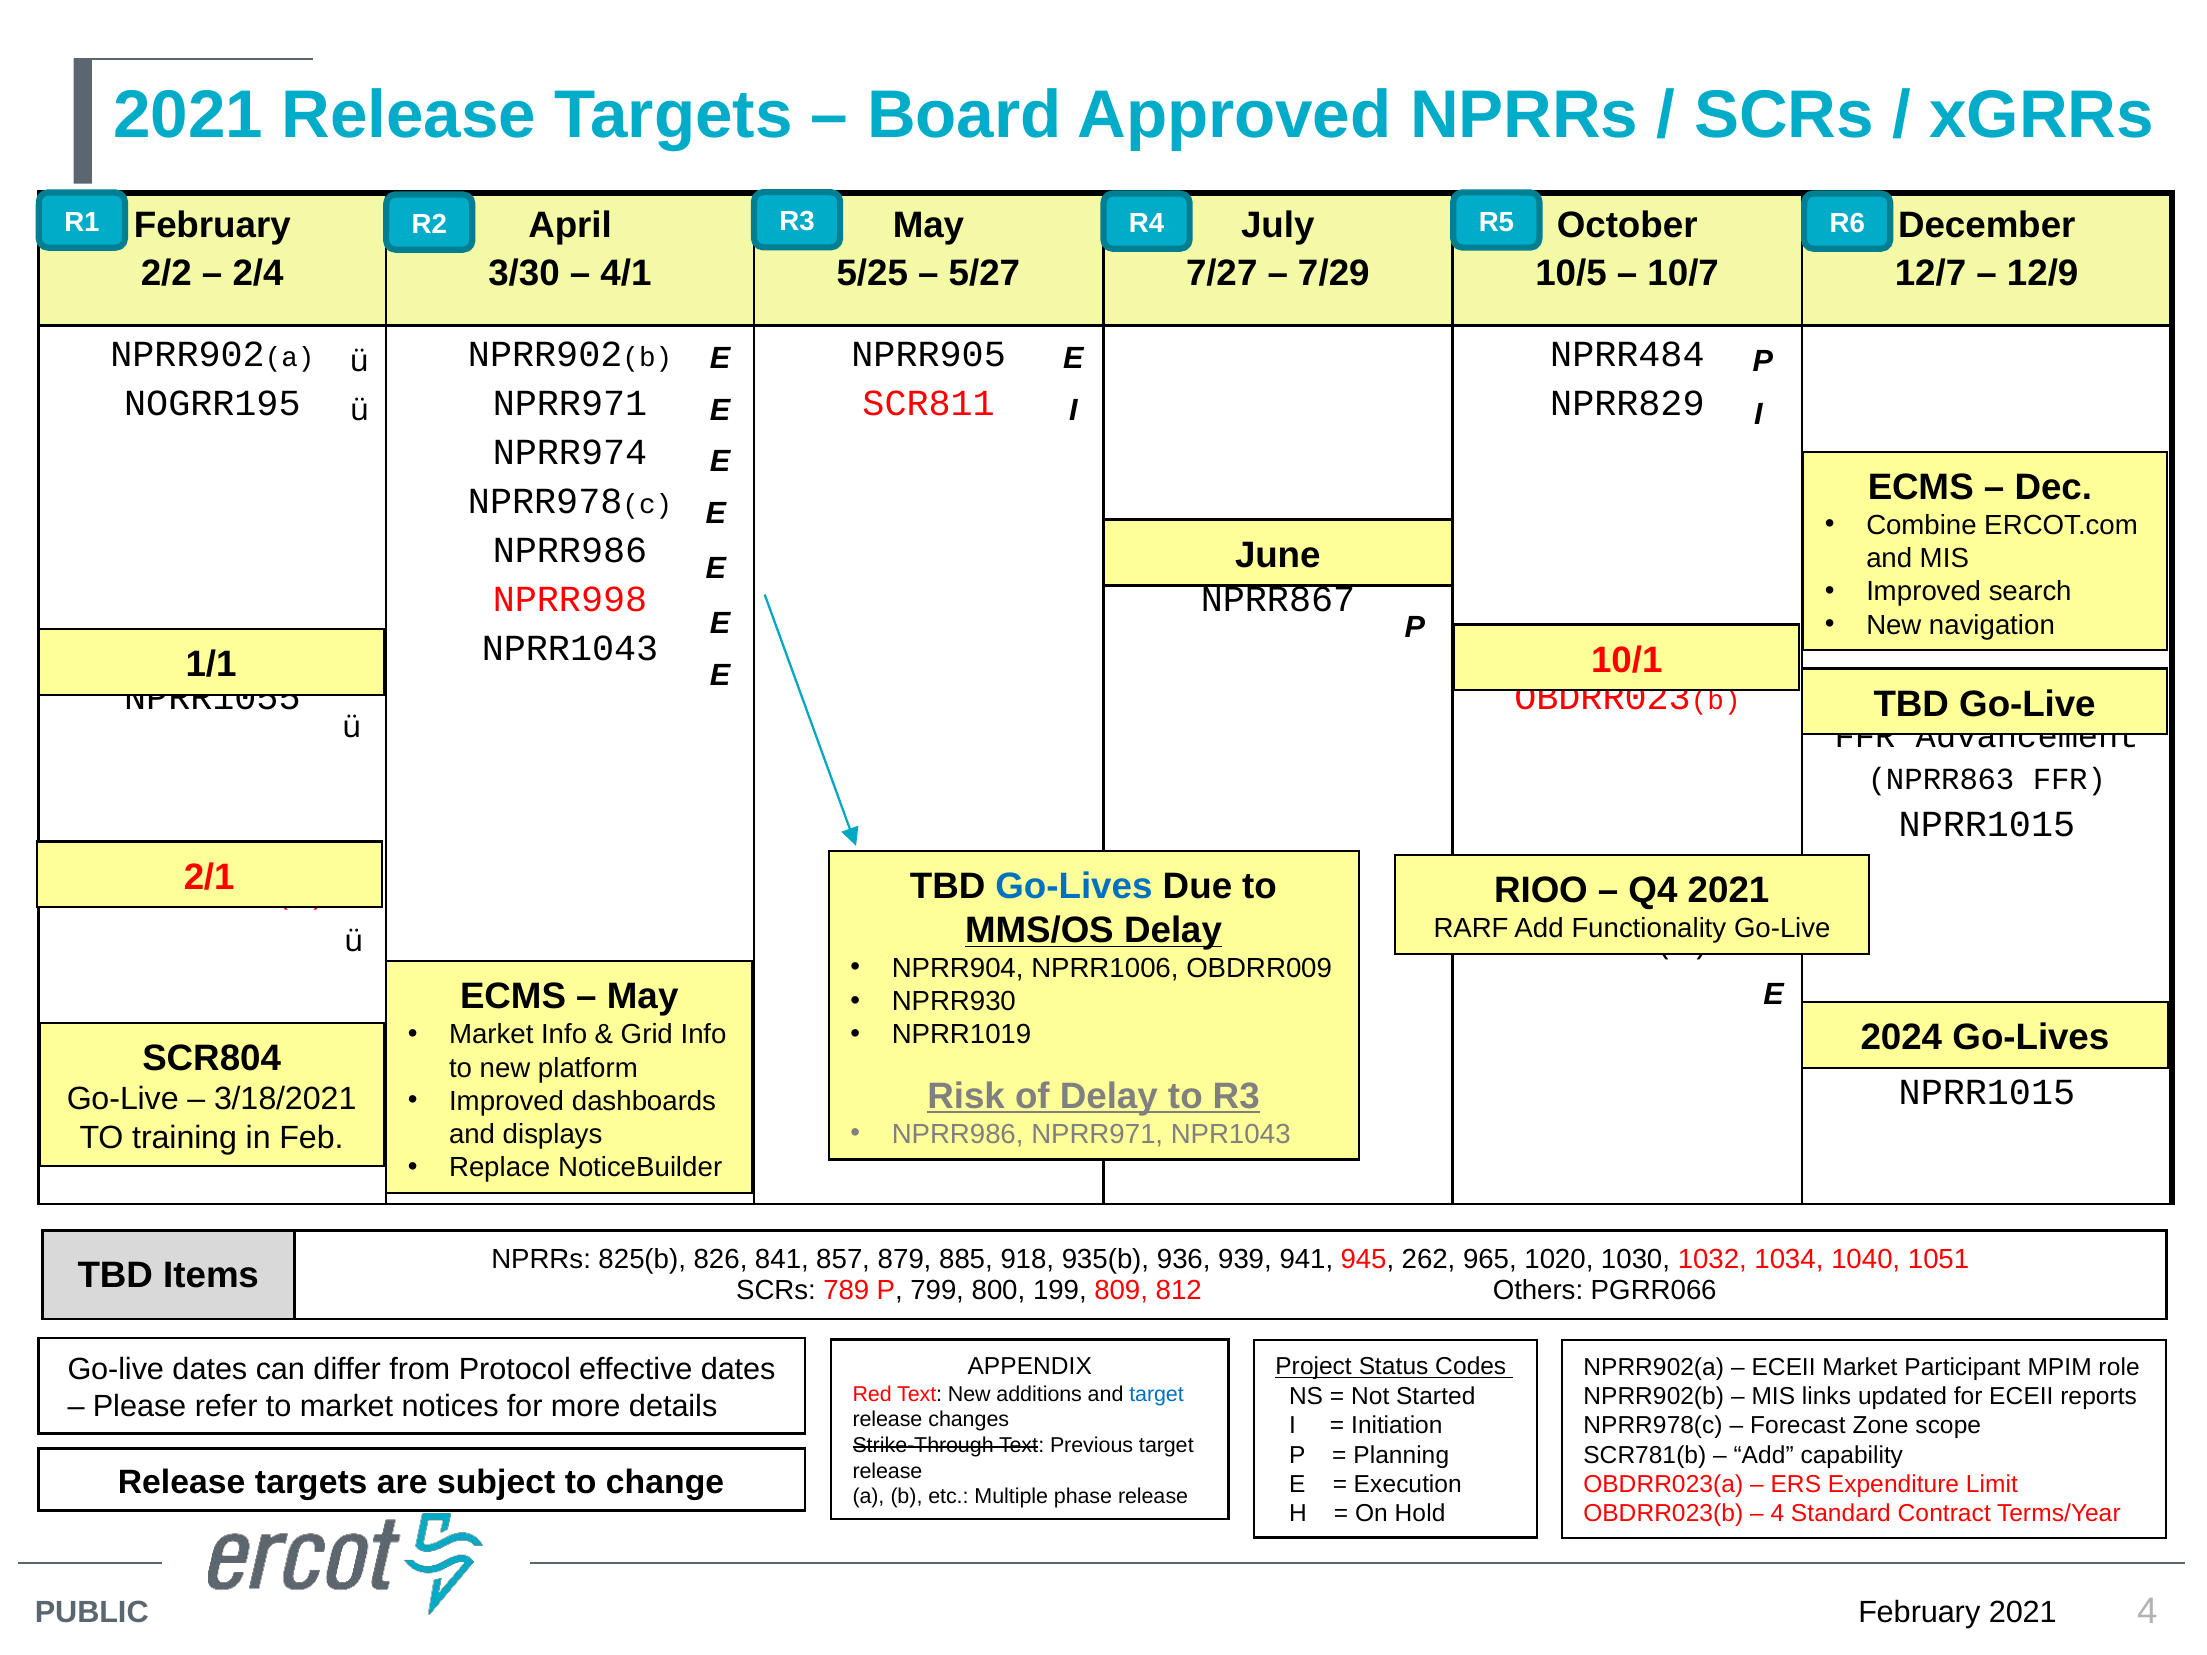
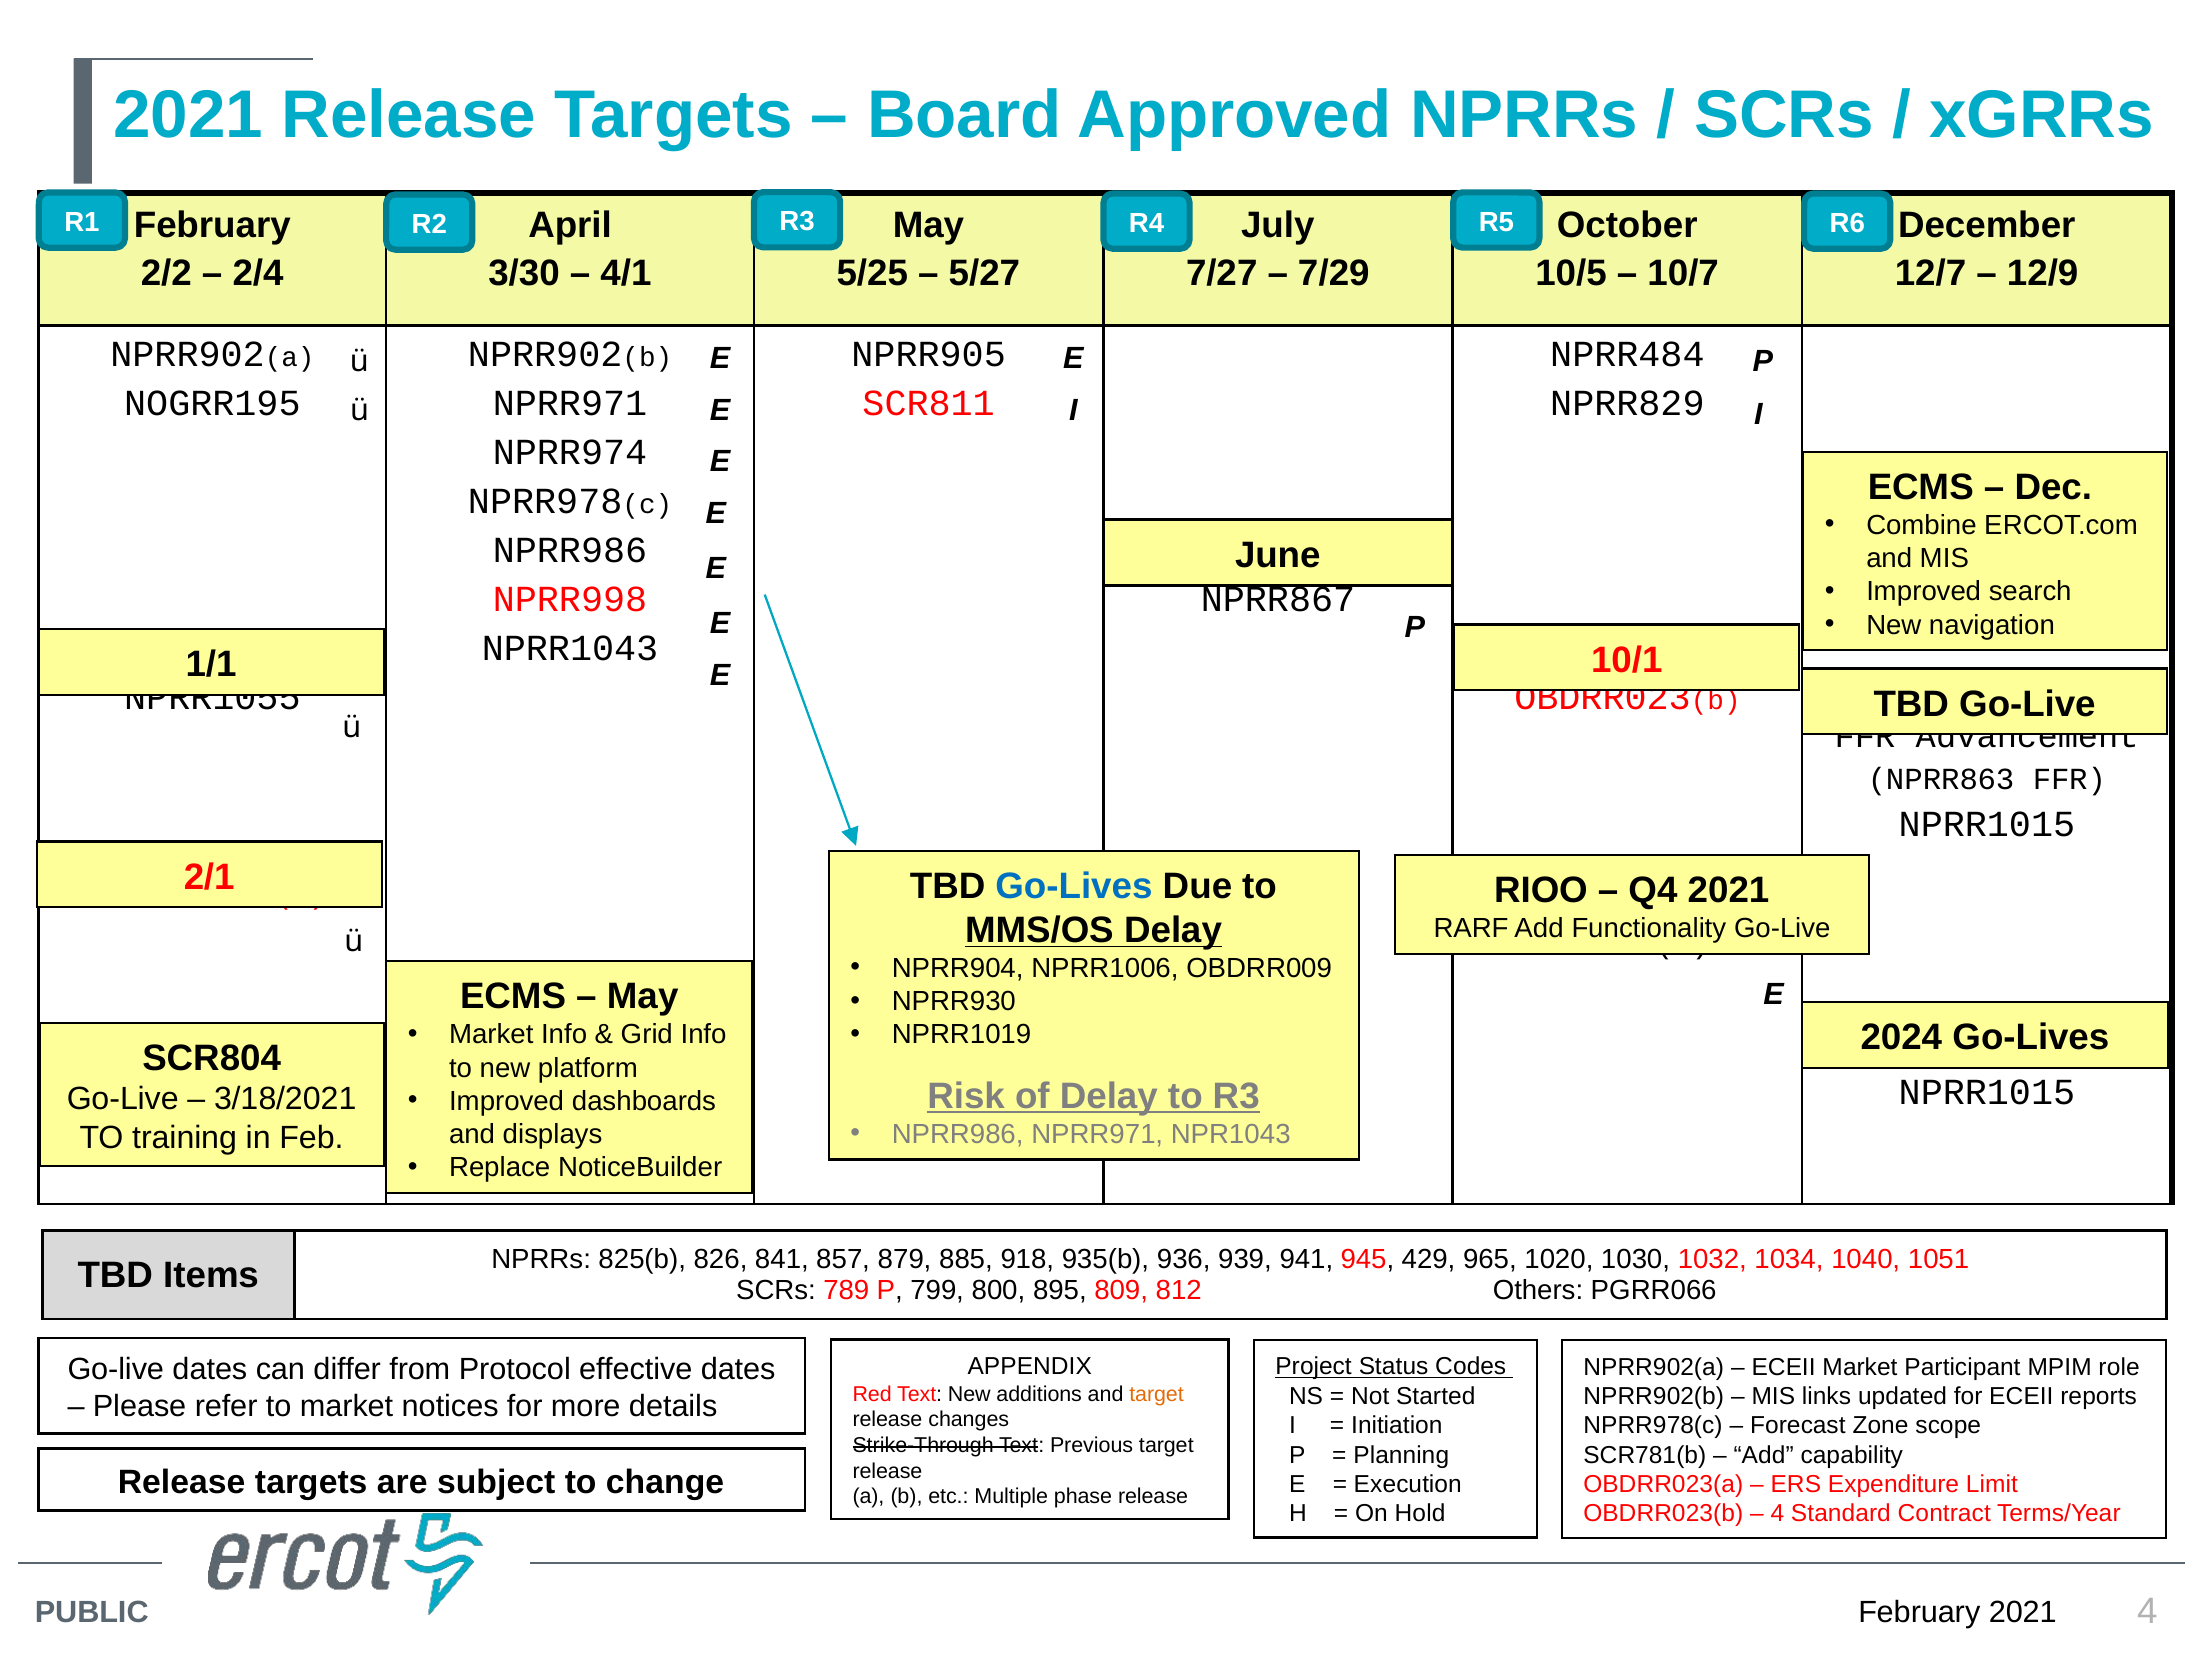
262: 262 -> 429
199: 199 -> 895
target at (1157, 1394) colour: blue -> orange
